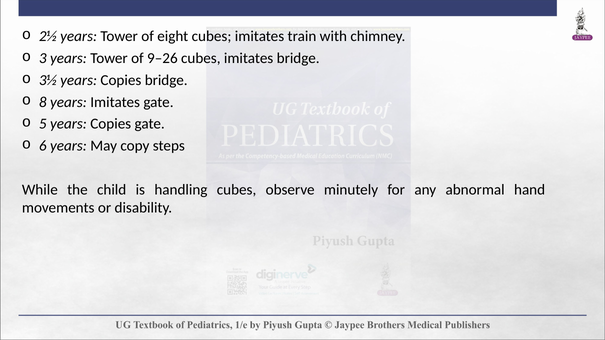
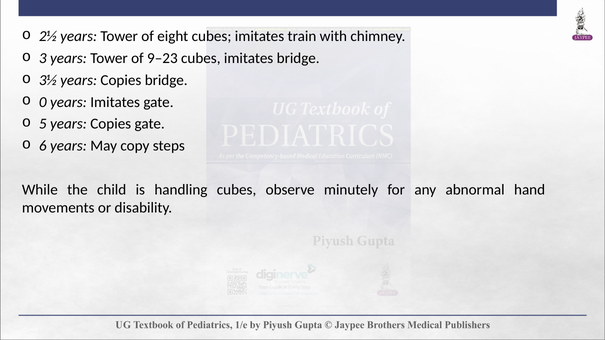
9–26: 9–26 -> 9–23
8: 8 -> 0
